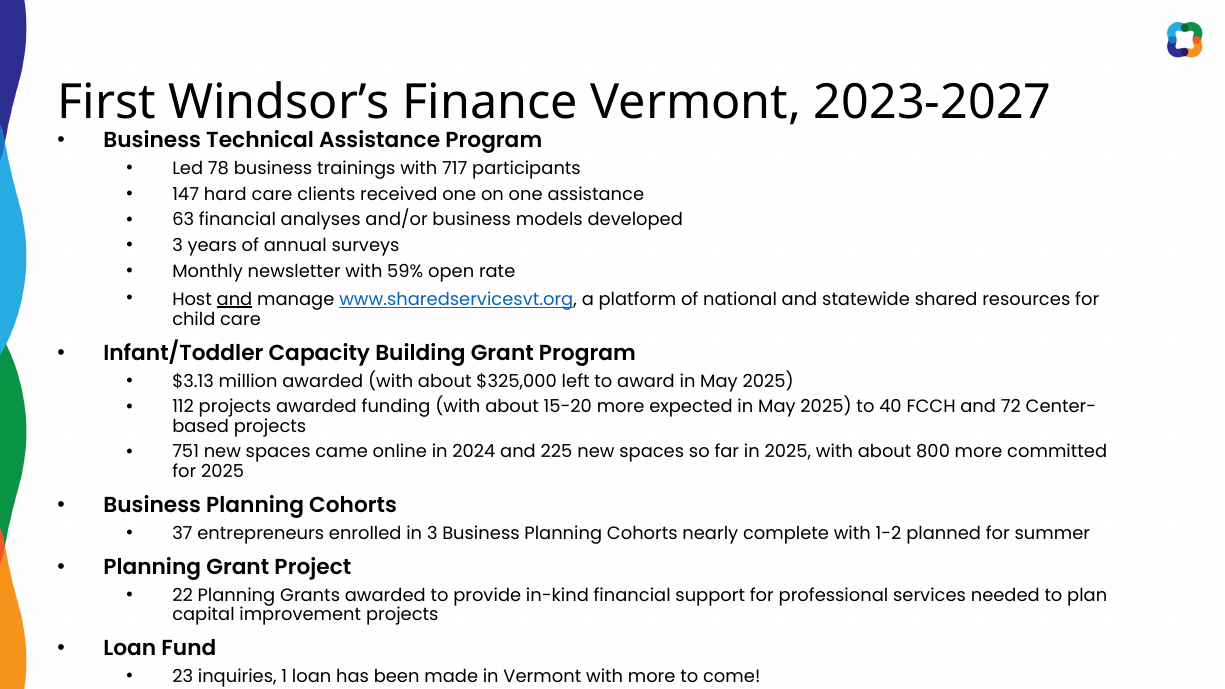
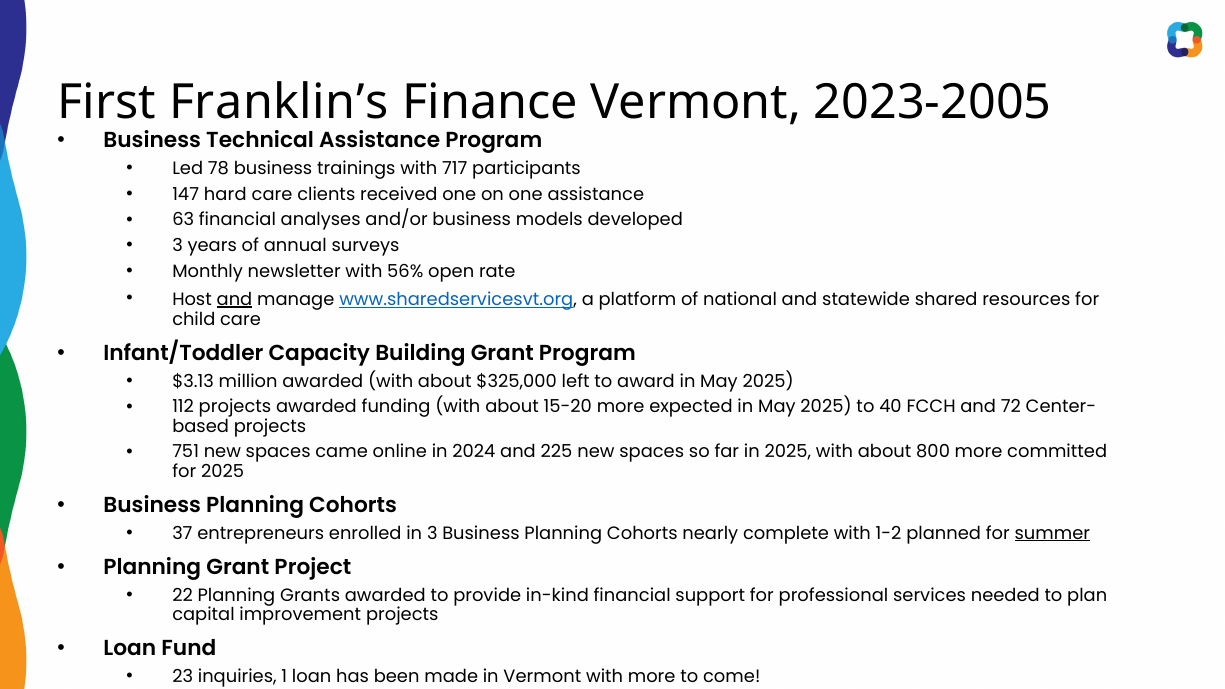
Windsor’s: Windsor’s -> Franklin’s
2023-2027: 2023-2027 -> 2023-2005
59%: 59% -> 56%
summer underline: none -> present
